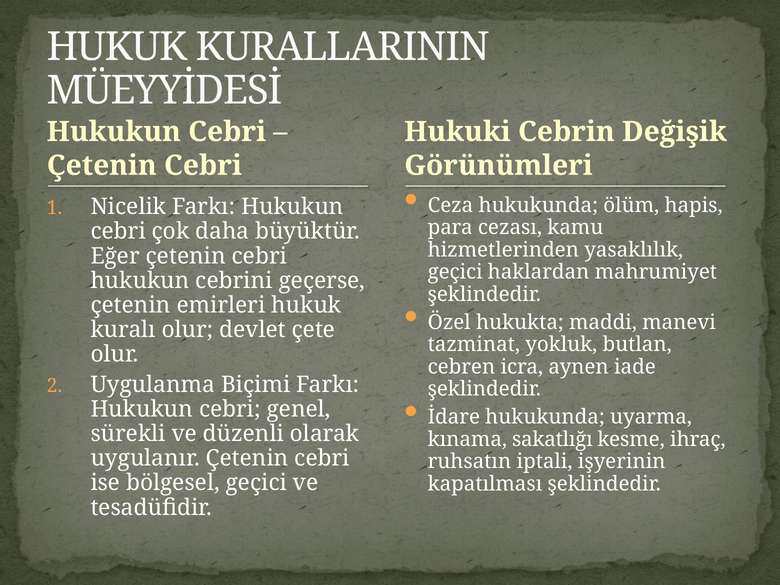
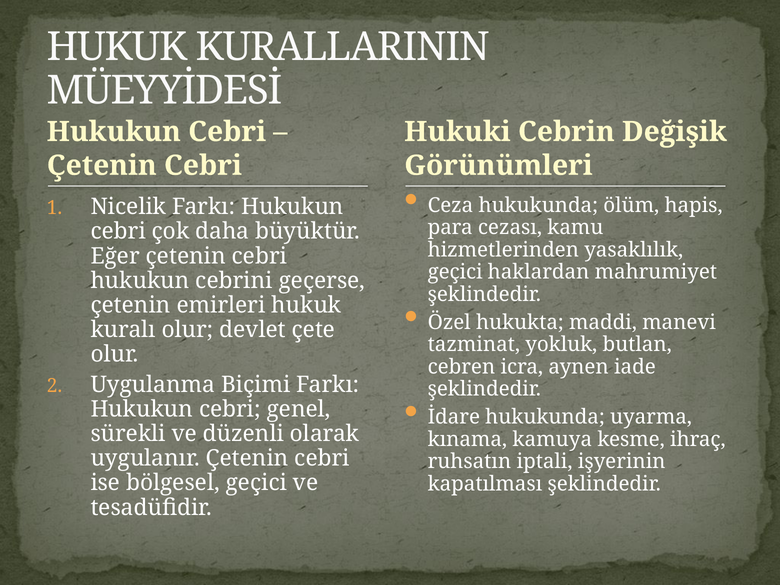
sakatlığı: sakatlığı -> kamuya
